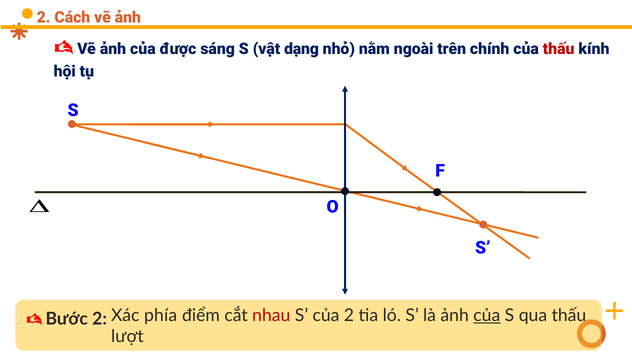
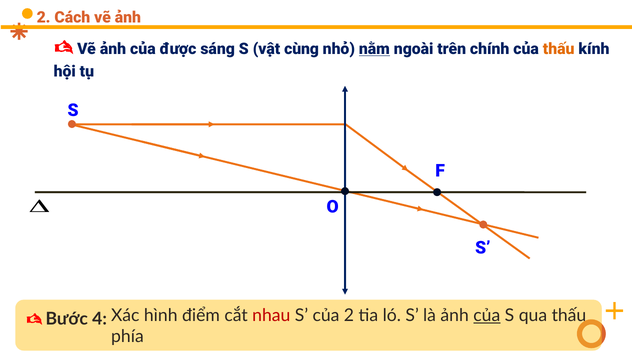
dạng: dạng -> cùng
nằm underline: none -> present
thấu at (559, 49) colour: red -> orange
Bước 2: 2 -> 4
phía: phía -> hình
lượt: lượt -> phía
